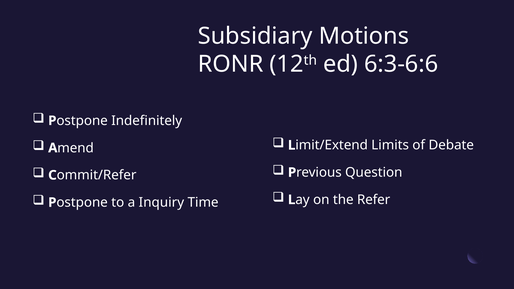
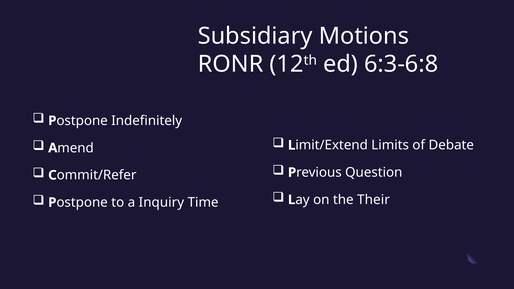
6:3-6:6: 6:3-6:6 -> 6:3-6:8
Refer: Refer -> Their
